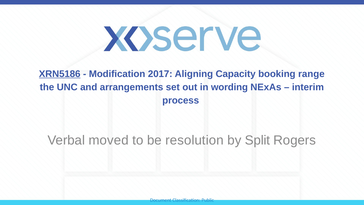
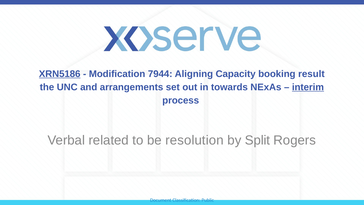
2017: 2017 -> 7944
range: range -> result
wording: wording -> towards
interim underline: none -> present
moved: moved -> related
